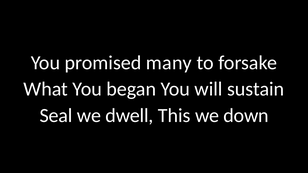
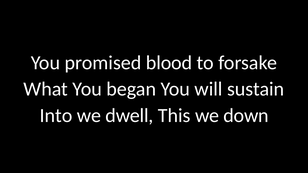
many: many -> blood
Seal: Seal -> Into
